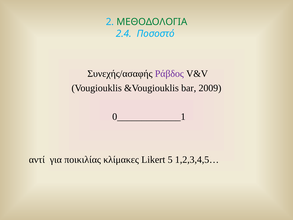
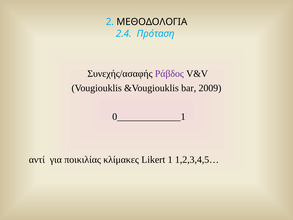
ΜΕΘΟΔΟΛΟΓΙΑ colour: green -> black
Ποσοστό: Ποσοστό -> Πρόταση
5: 5 -> 1
